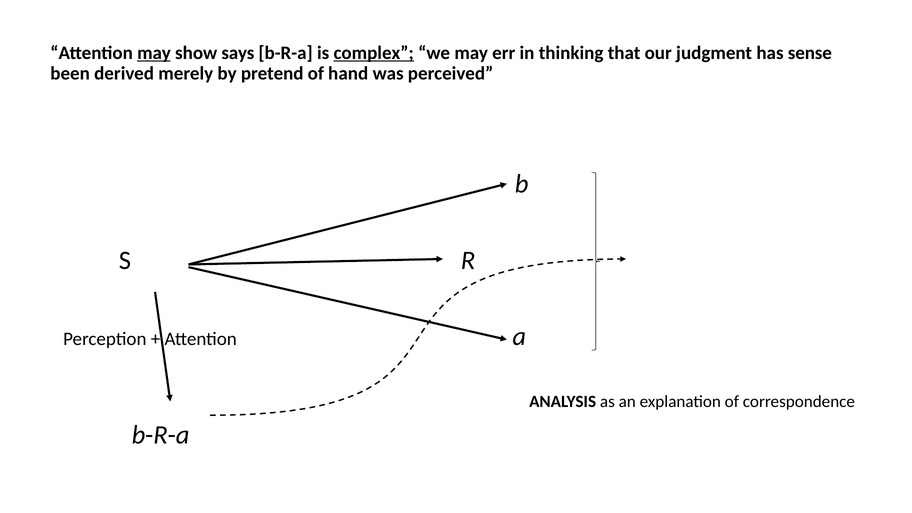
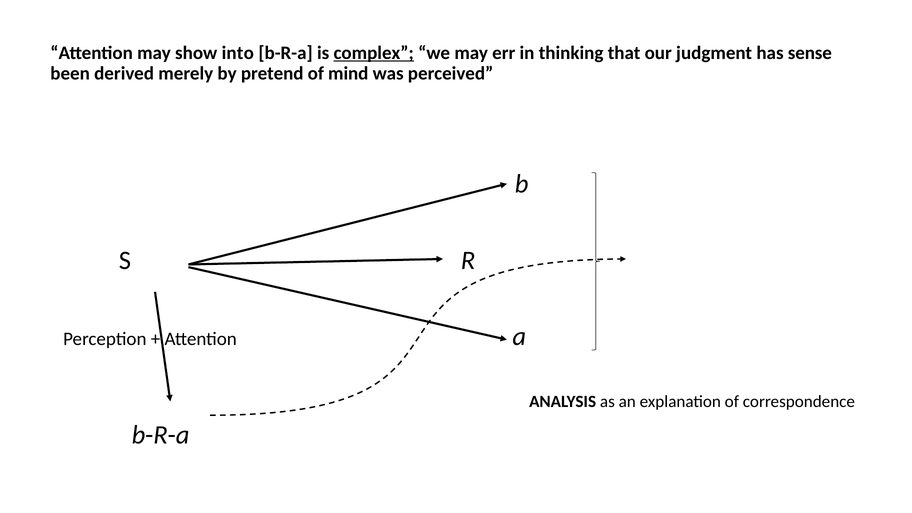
may at (154, 53) underline: present -> none
says: says -> into
hand: hand -> mind
